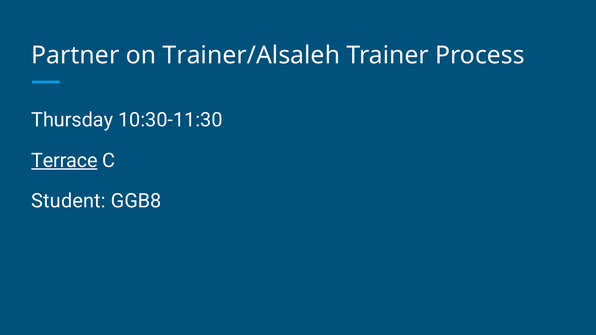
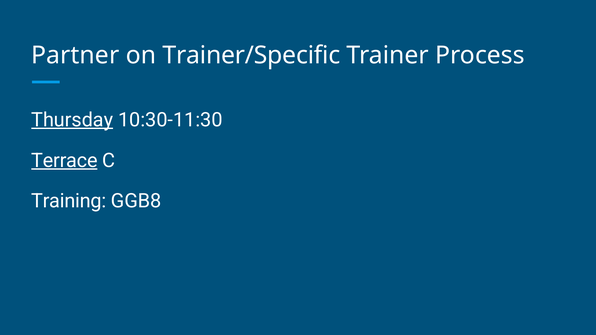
Trainer/Alsaleh: Trainer/Alsaleh -> Trainer/Specific
Thursday underline: none -> present
Student: Student -> Training
